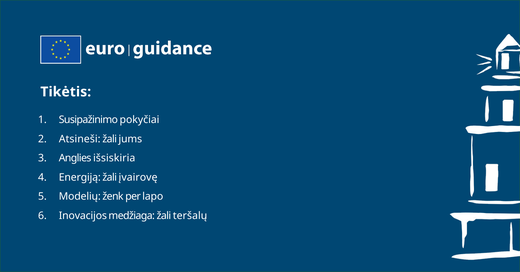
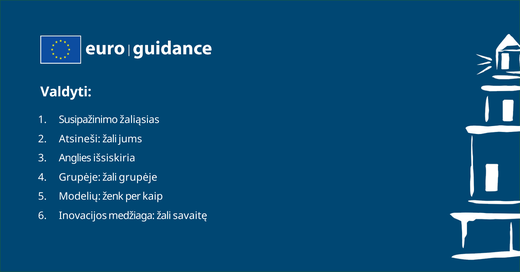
Tikėtis: Tikėtis -> Valdyti
pokyčiai: pokyčiai -> žaliąsias
Energiją at (80, 177): Energiją -> Grupėje
žali įvairovę: įvairovę -> grupėje
lapo: lapo -> kaip
teršalų: teršalų -> savaitę
